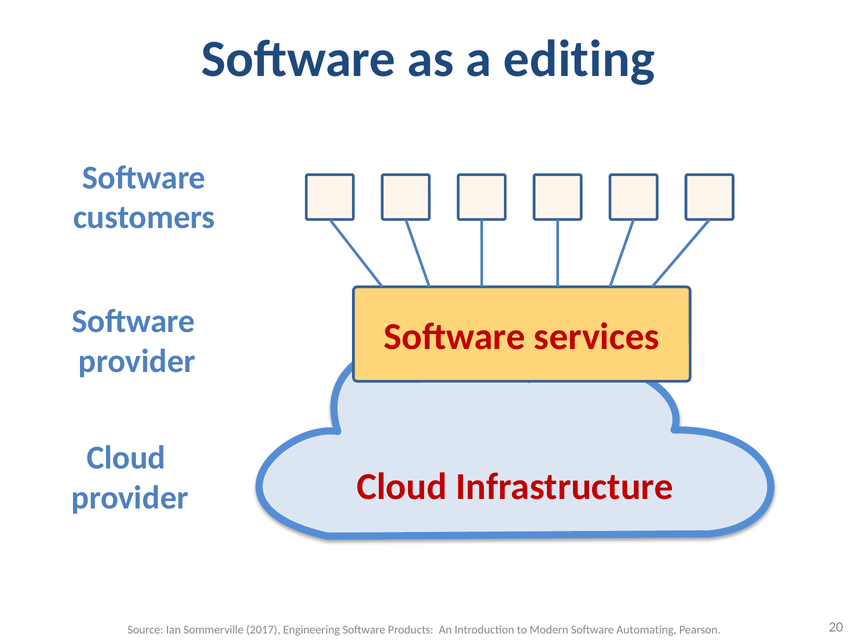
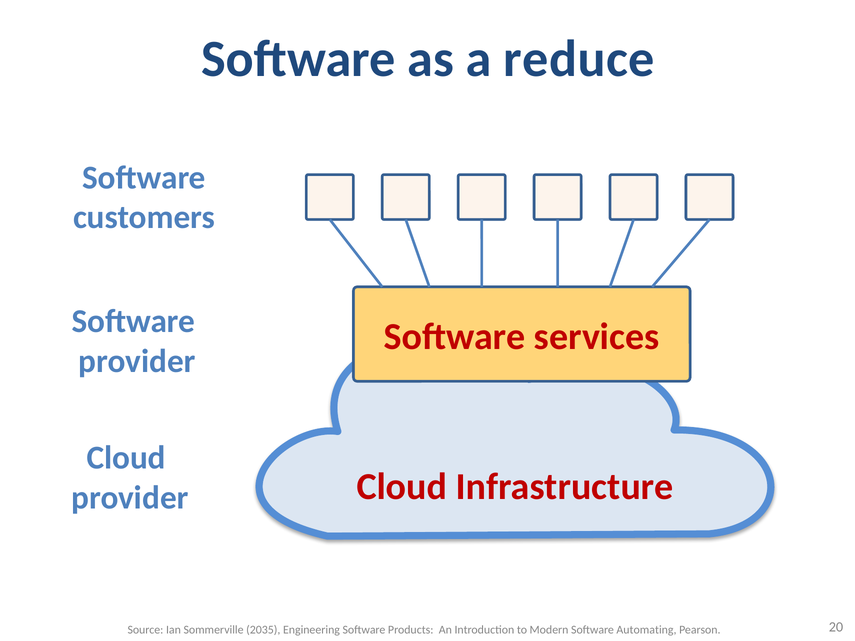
editing: editing -> reduce
2017: 2017 -> 2035
